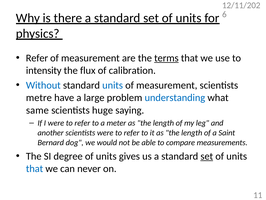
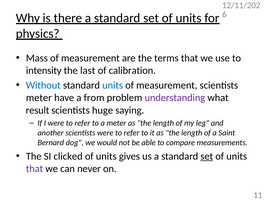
Refer at (37, 58): Refer -> Mass
terms underline: present -> none
flux: flux -> last
metre at (39, 98): metre -> meter
large: large -> from
understanding colour: blue -> purple
same: same -> result
degree: degree -> clicked
that at (35, 168) colour: blue -> purple
